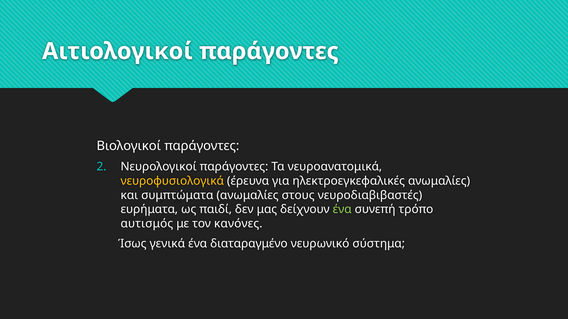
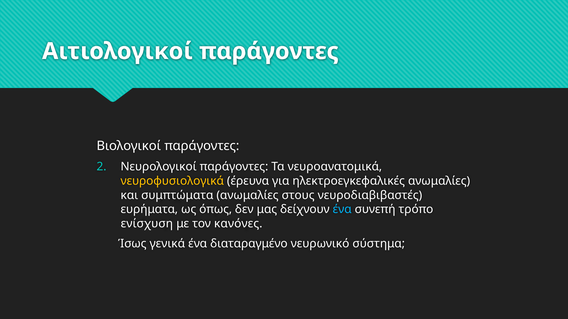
παιδί: παιδί -> όπως
ένα at (342, 210) colour: light green -> light blue
αυτισμός: αυτισμός -> ενίσχυση
